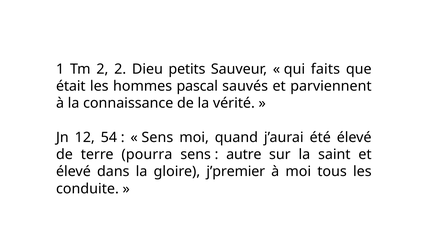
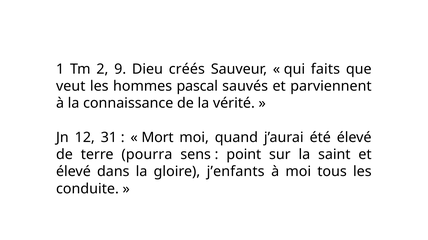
2 2: 2 -> 9
petits: petits -> créés
était: était -> veut
54: 54 -> 31
Sens at (157, 138): Sens -> Mort
autre: autre -> point
j’premier: j’premier -> j’enfants
